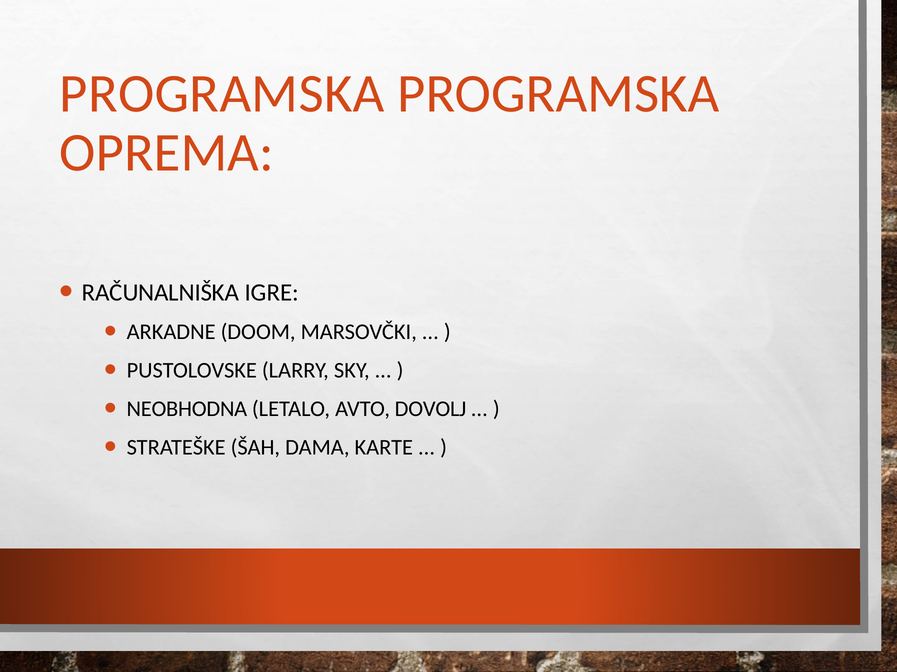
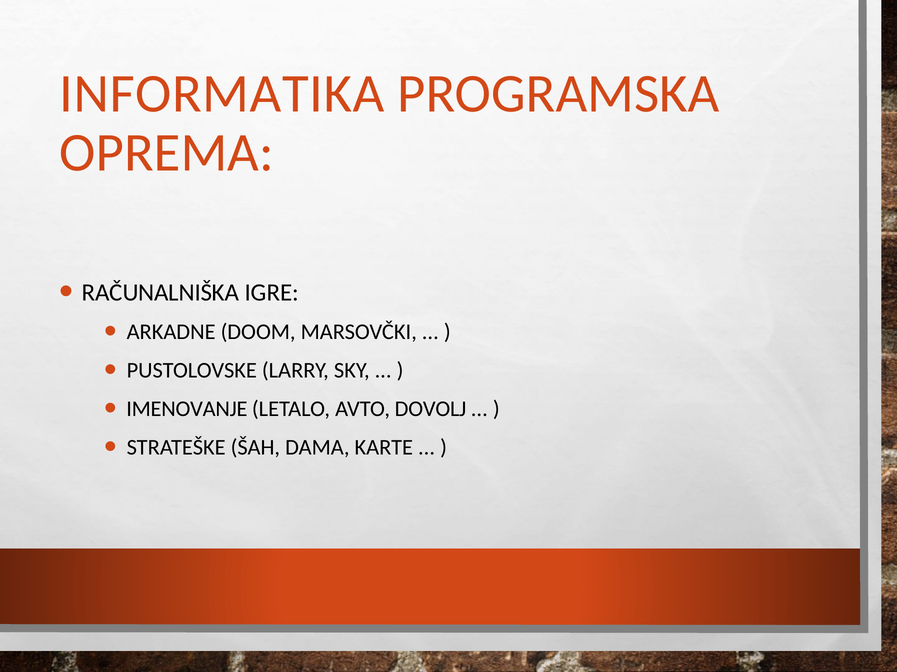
PROGRAMSKA at (222, 94): PROGRAMSKA -> INFORMATIKA
NEOBHODNA: NEOBHODNA -> IMENOVANJE
